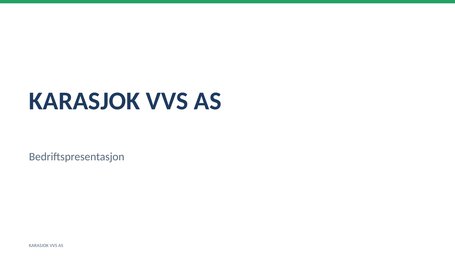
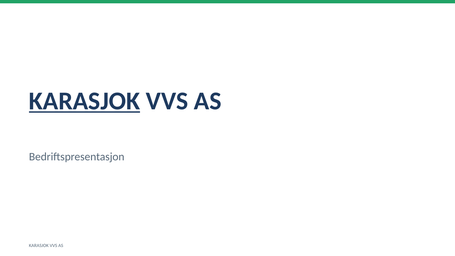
KARASJOK at (85, 101) underline: none -> present
